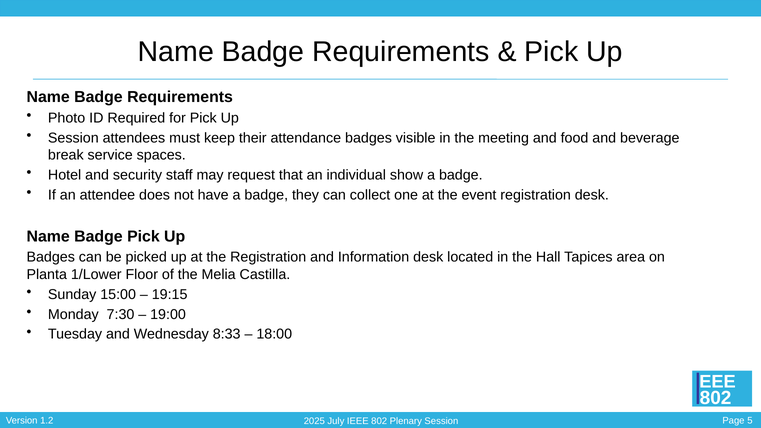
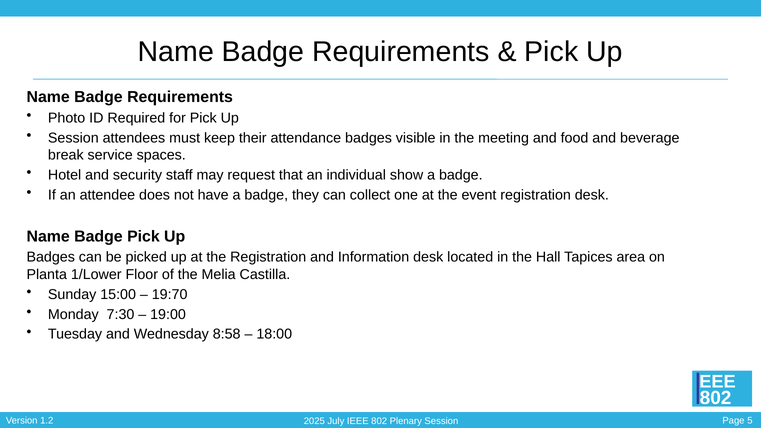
19:15: 19:15 -> 19:70
8:33: 8:33 -> 8:58
